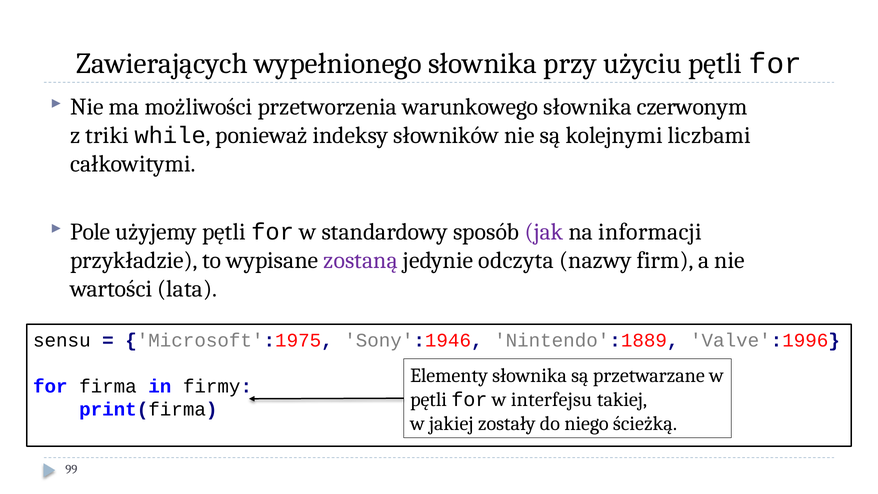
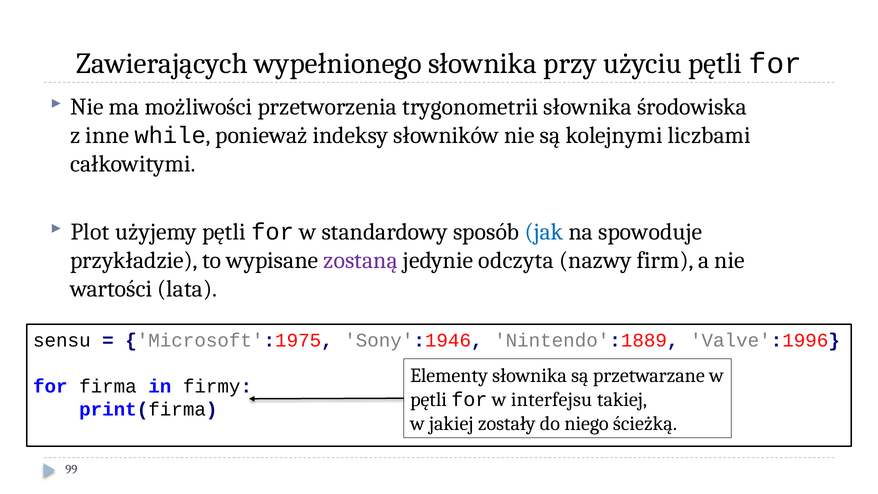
warunkowego: warunkowego -> trygonometrii
czerwonym: czerwonym -> środowiska
triki: triki -> inne
Pole: Pole -> Plot
jak colour: purple -> blue
informacji: informacji -> spowoduje
